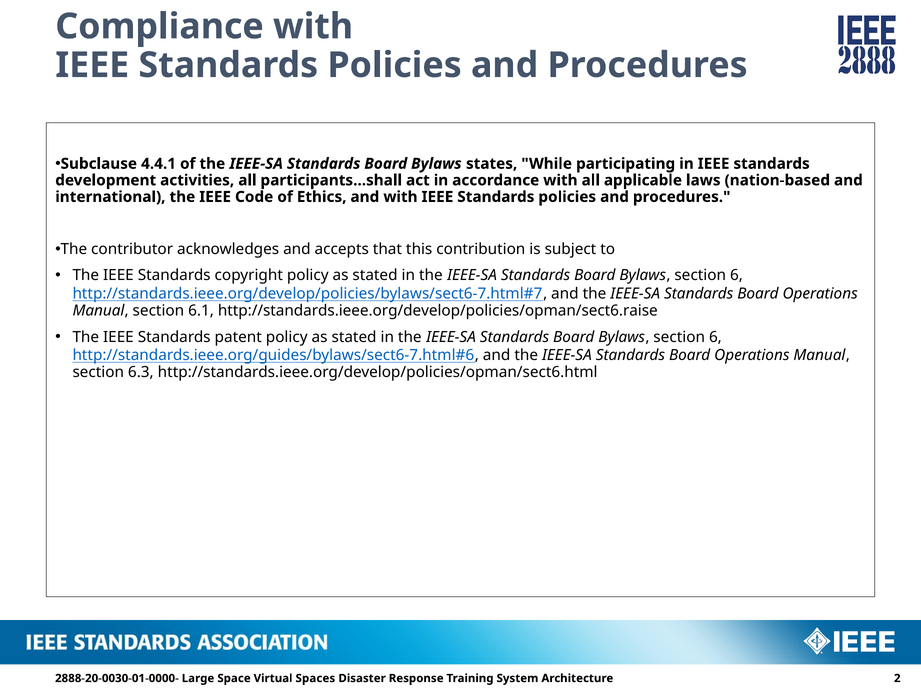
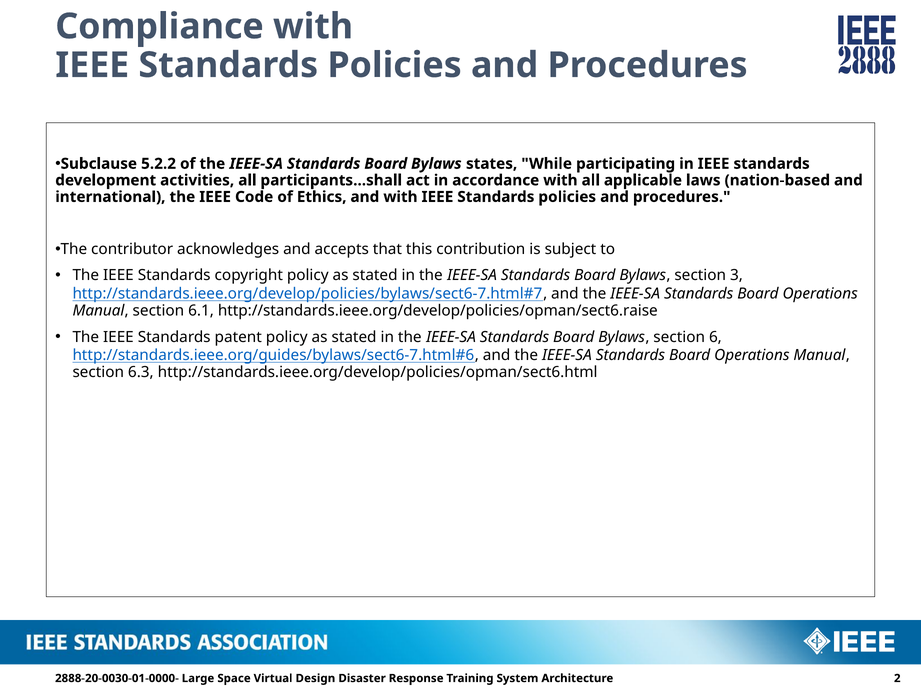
4.4.1: 4.4.1 -> 5.2.2
6 at (736, 275): 6 -> 3
Spaces: Spaces -> Design
